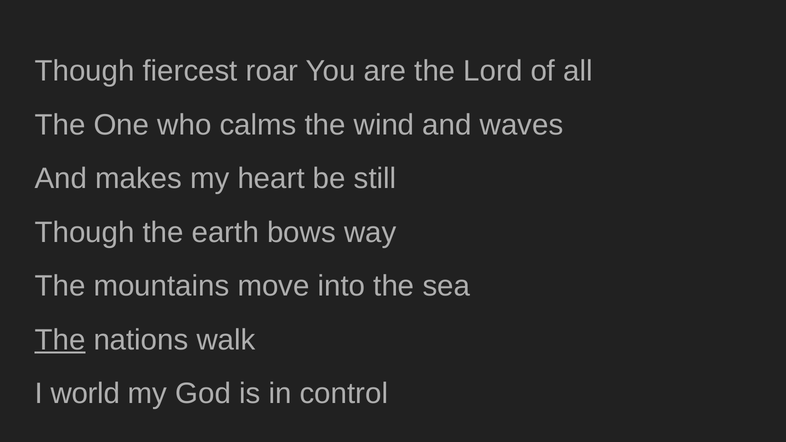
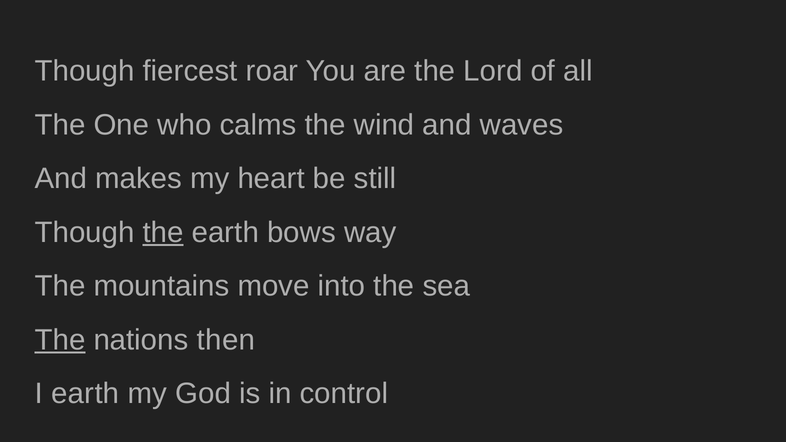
the at (163, 232) underline: none -> present
walk: walk -> then
I world: world -> earth
